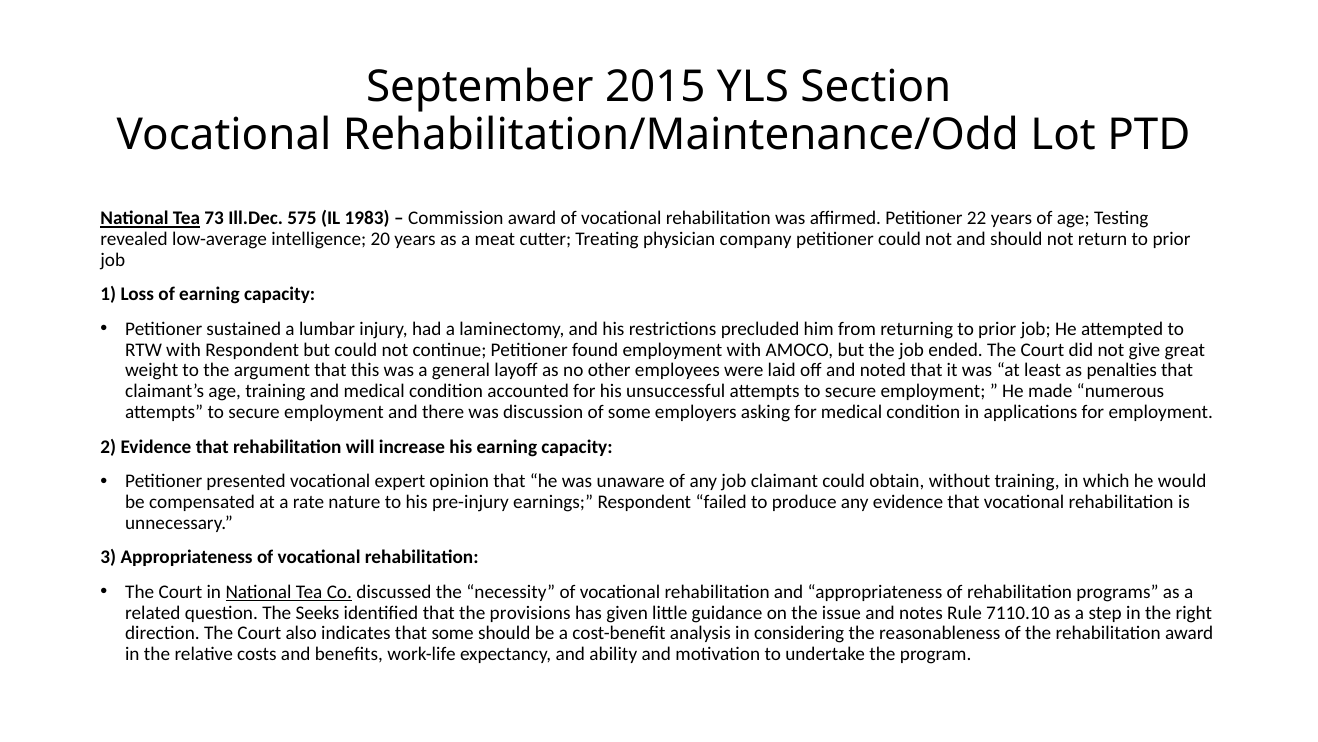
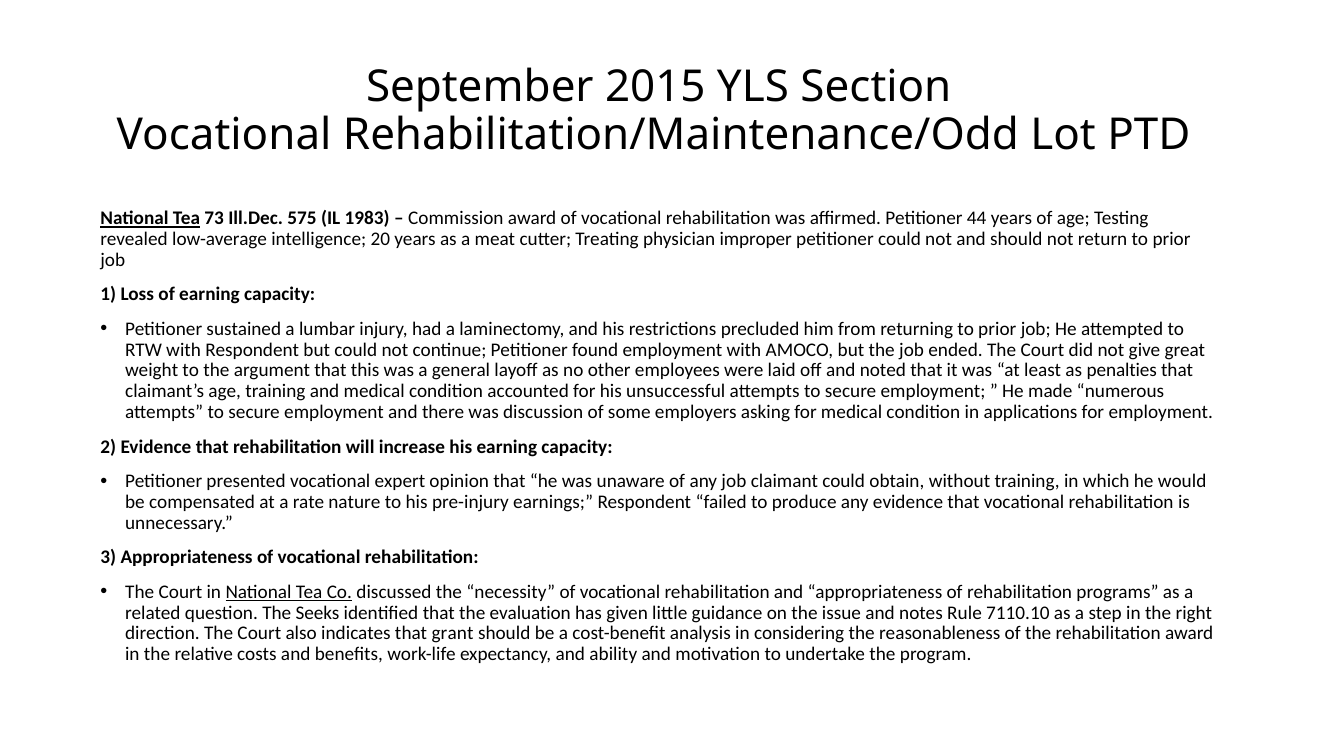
22: 22 -> 44
company: company -> improper
provisions: provisions -> evaluation
that some: some -> grant
